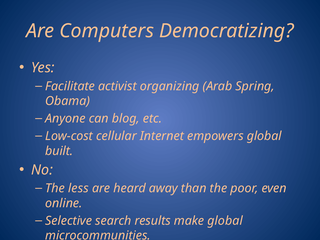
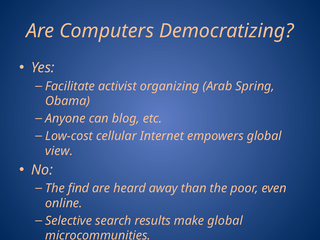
built: built -> view
less: less -> find
